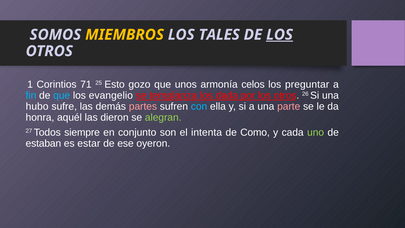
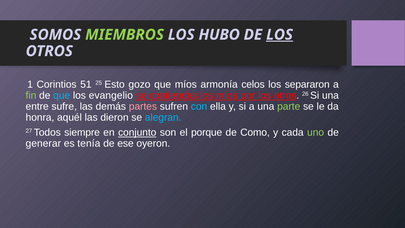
MIEMBROS colour: yellow -> light green
TALES: TALES -> HUBO
71: 71 -> 51
que unos: unos -> míos
preguntar: preguntar -> separaron
fin colour: light blue -> light green
templanza: templanza -> contiendas
los dada: dada -> míos
hubo: hubo -> entre
parte colour: pink -> light green
alegran colour: light green -> light blue
conjunto underline: none -> present
intenta: intenta -> porque
estaban: estaban -> generar
estar: estar -> tenía
